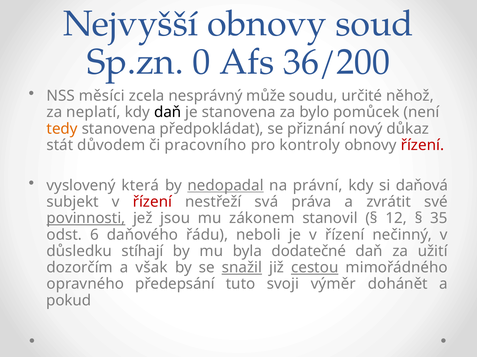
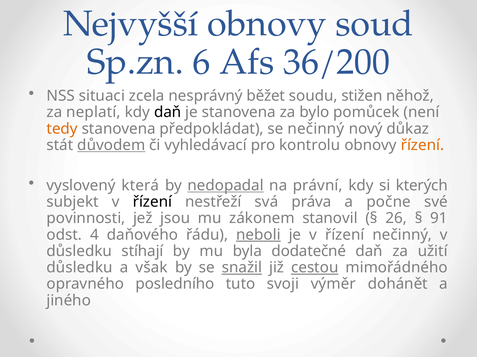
0: 0 -> 6
měsíci: měsíci -> situaci
může: může -> běžet
určité: určité -> stižen
se přiznání: přiznání -> nečinný
důvodem underline: none -> present
pracovního: pracovního -> vyhledávací
kontroly: kontroly -> kontrolu
řízení at (422, 145) colour: red -> orange
daňová: daňová -> kterých
řízení at (152, 202) colour: red -> black
zvrátit: zvrátit -> počne
povinnosti underline: present -> none
12: 12 -> 26
35: 35 -> 91
6: 6 -> 4
neboli underline: none -> present
dozorčím at (80, 268): dozorčím -> důsledku
předepsání: předepsání -> posledního
pokud: pokud -> jiného
